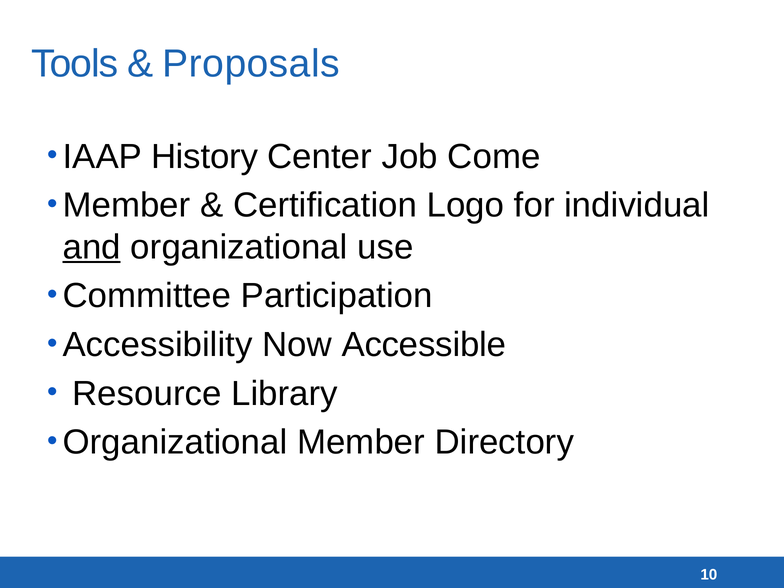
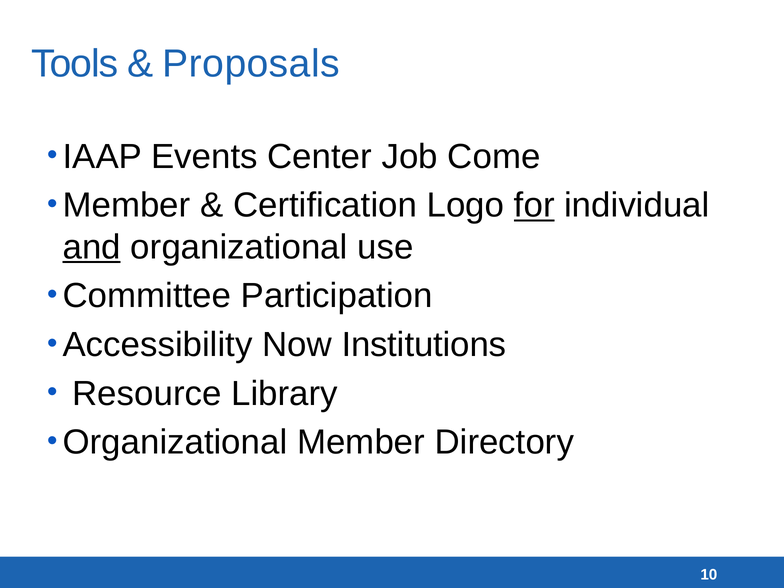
History: History -> Events
for underline: none -> present
Accessible: Accessible -> Institutions
